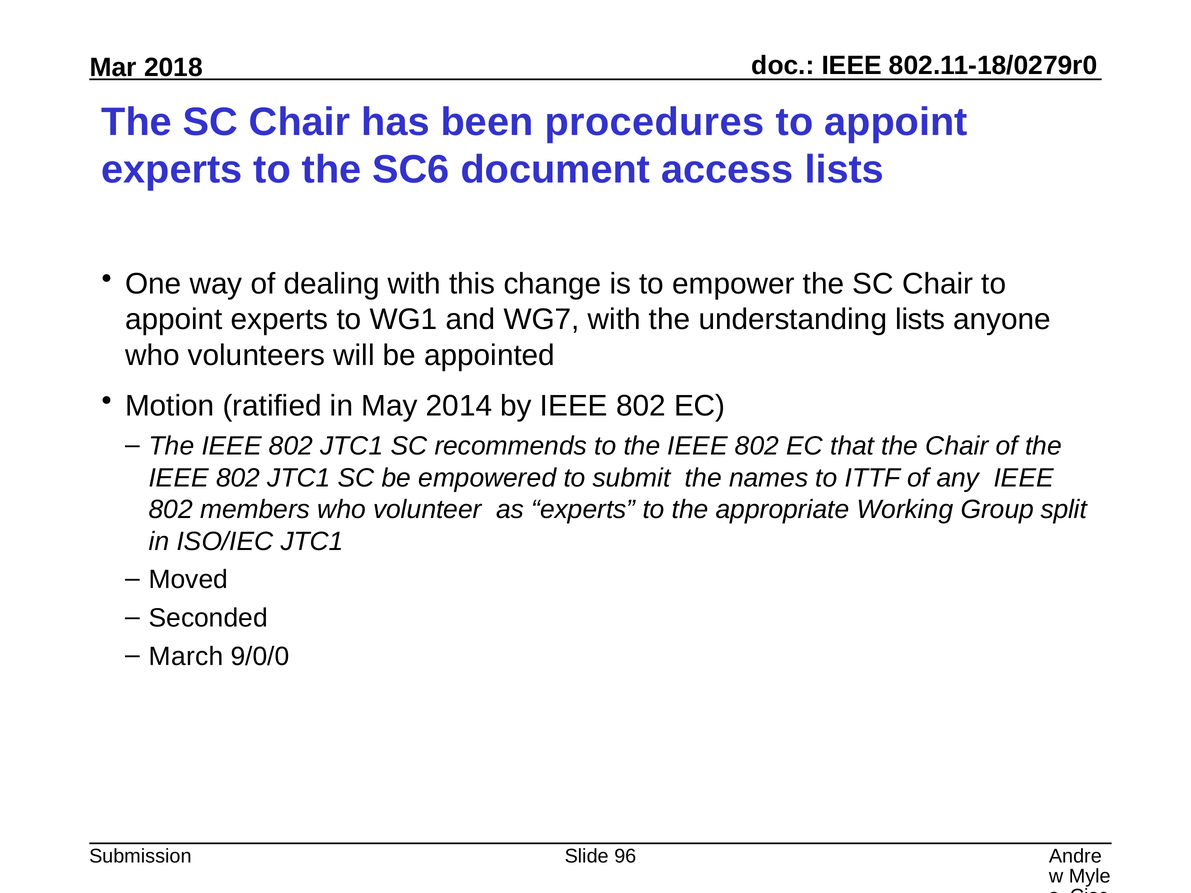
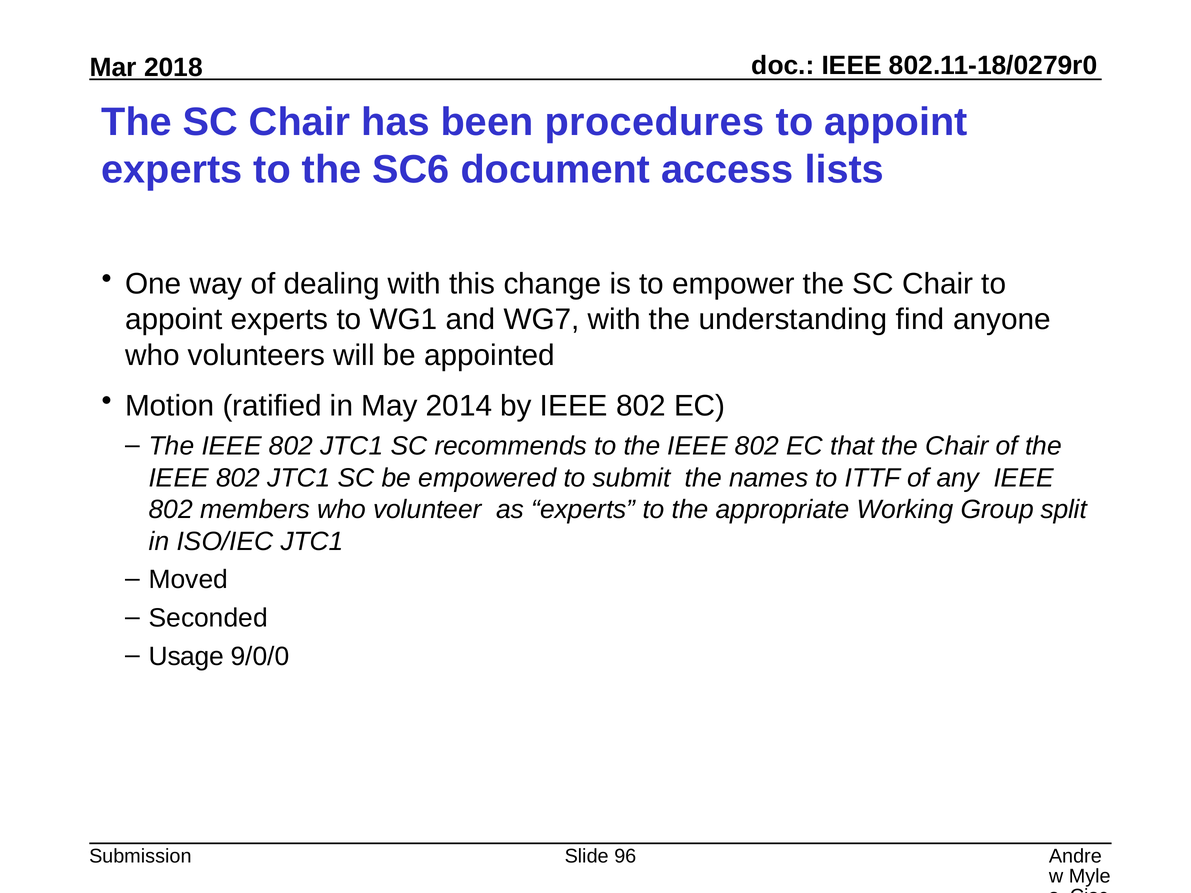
understanding lists: lists -> find
March: March -> Usage
